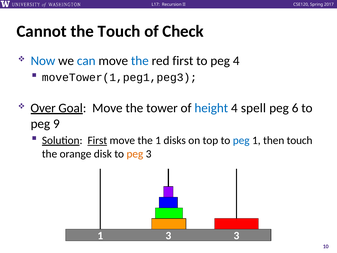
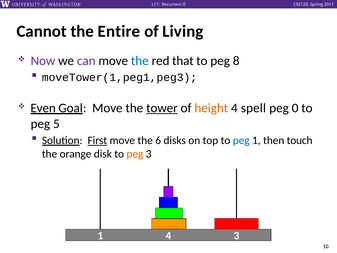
the Touch: Touch -> Entire
Check: Check -> Living
Now colour: blue -> purple
can colour: blue -> purple
red first: first -> that
peg 4: 4 -> 8
Over: Over -> Even
tower underline: none -> present
height colour: blue -> orange
6: 6 -> 0
9: 9 -> 5
the 1: 1 -> 6
1 3: 3 -> 4
